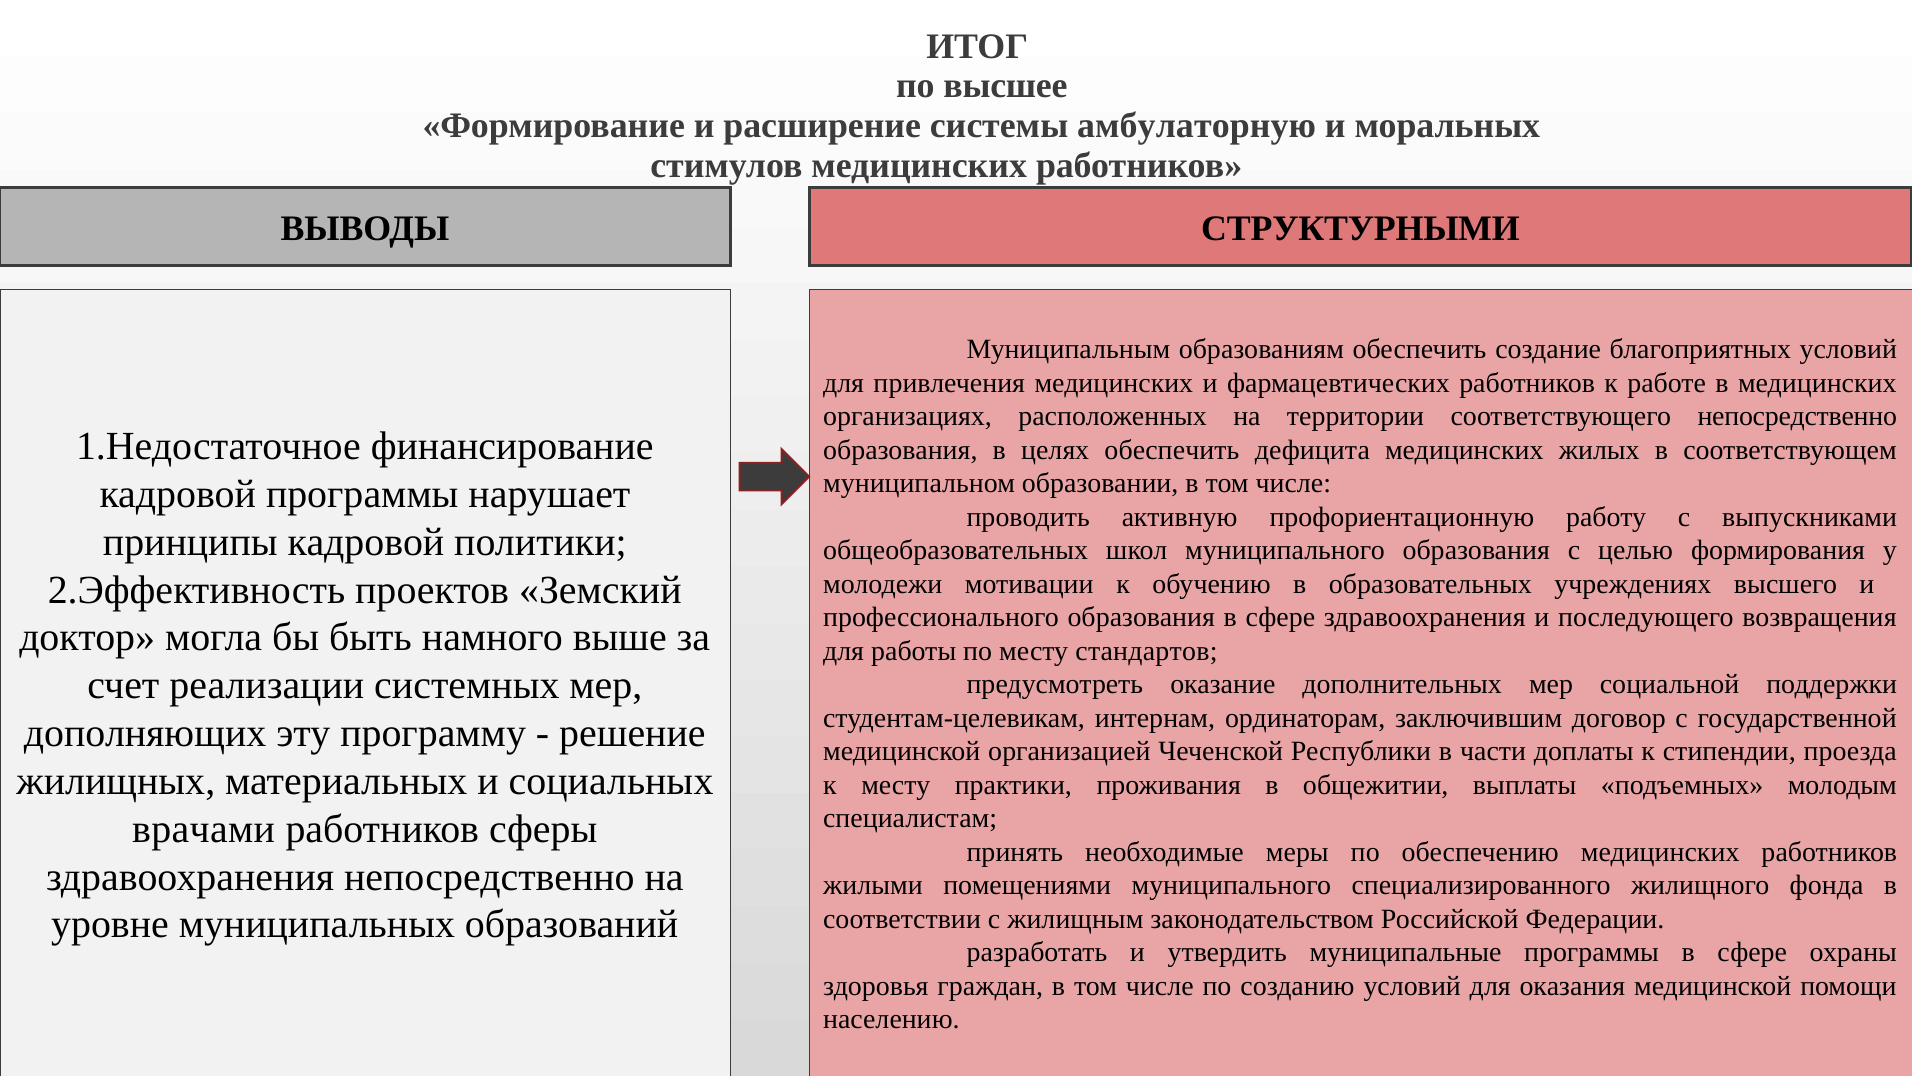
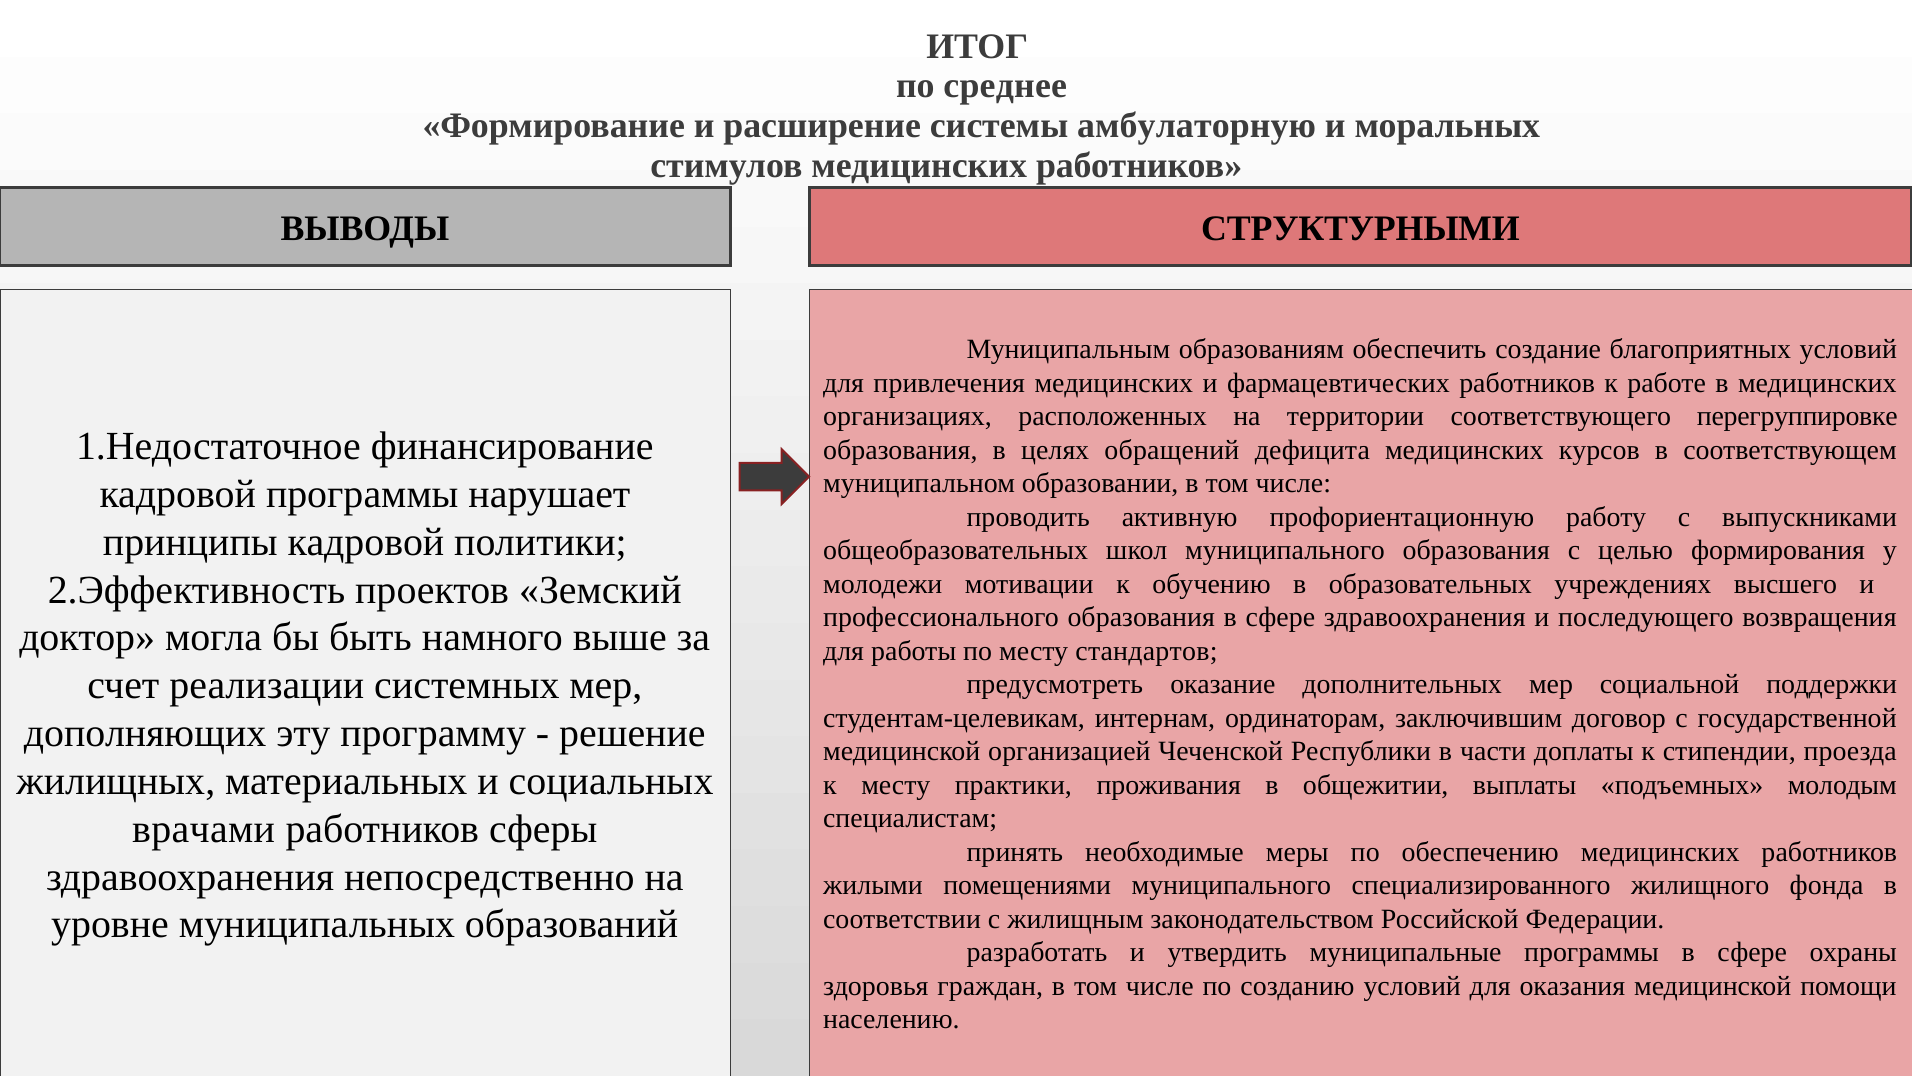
высшее: высшее -> среднее
соответствующего непосредственно: непосредственно -> перегруппировке
целях обеспечить: обеспечить -> обращений
жилых: жилых -> курсов
